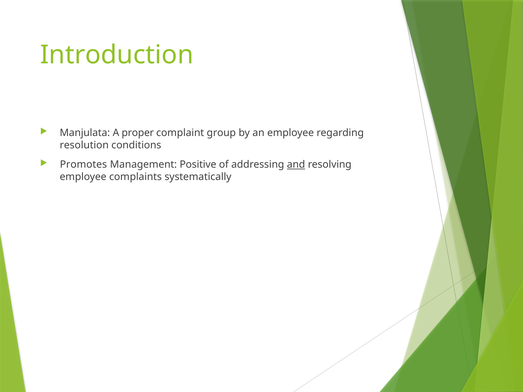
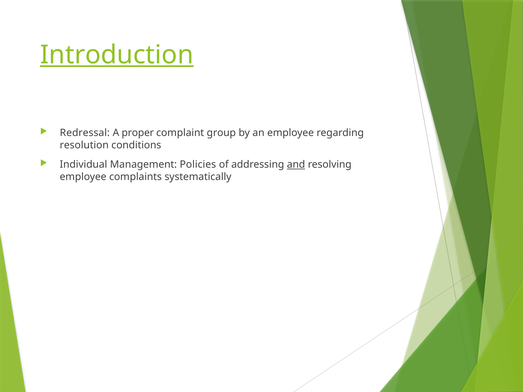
Introduction underline: none -> present
Manjulata: Manjulata -> Redressal
Promotes: Promotes -> Individual
Positive: Positive -> Policies
